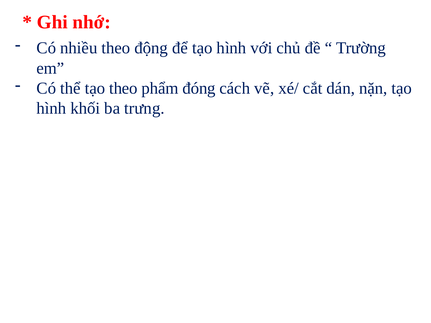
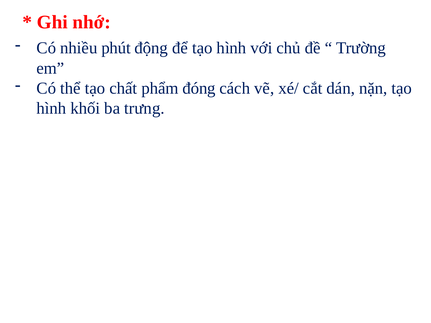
nhiều theo: theo -> phút
tạo theo: theo -> chất
